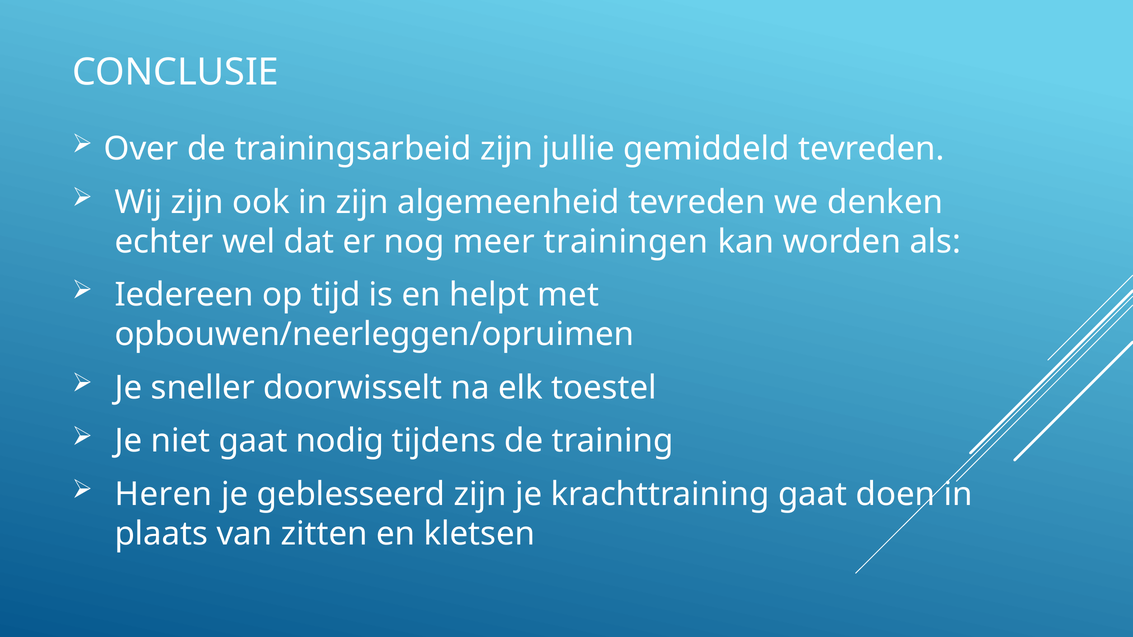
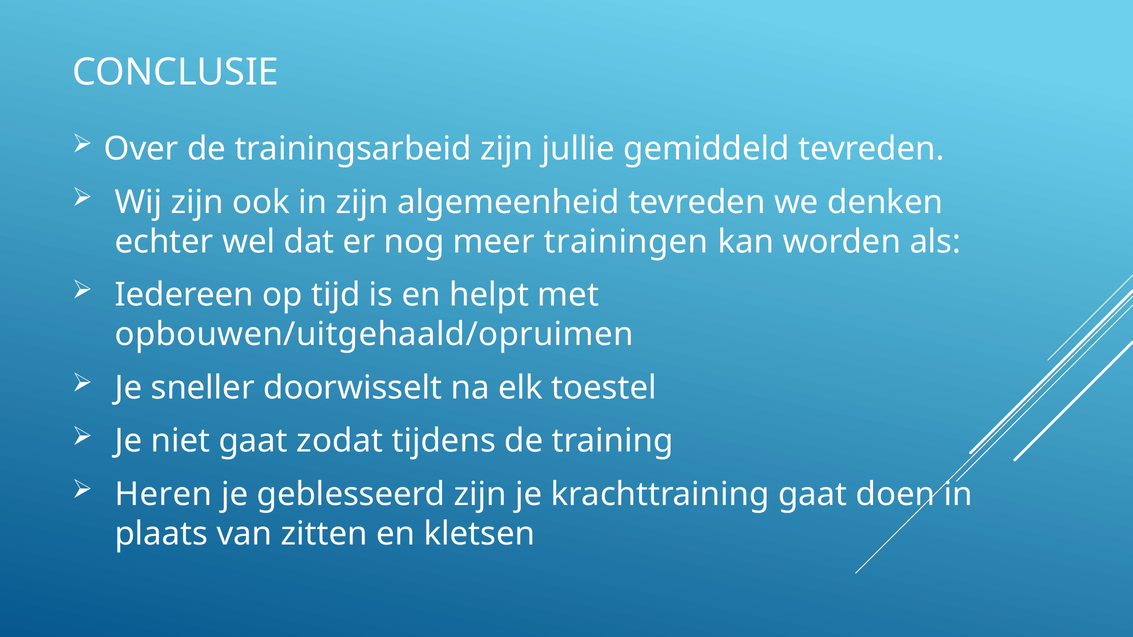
opbouwen/neerleggen/opruimen: opbouwen/neerleggen/opruimen -> opbouwen/uitgehaald/opruimen
nodig: nodig -> zodat
